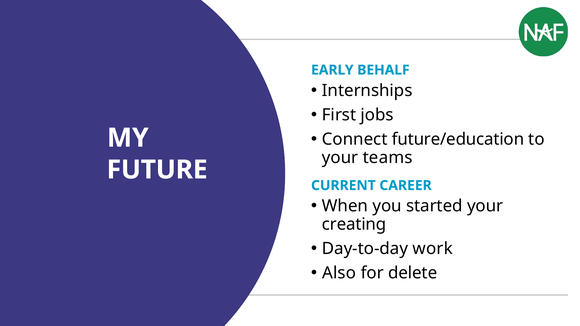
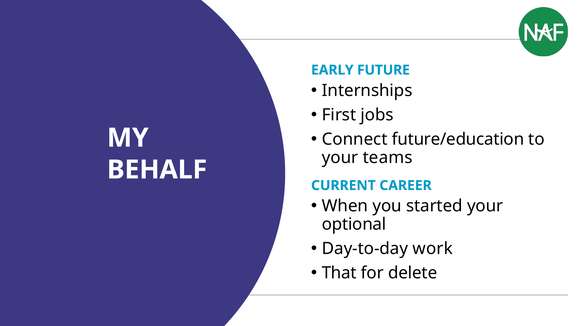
BEHALF: BEHALF -> FUTURE
FUTURE: FUTURE -> BEHALF
creating: creating -> optional
Also: Also -> That
